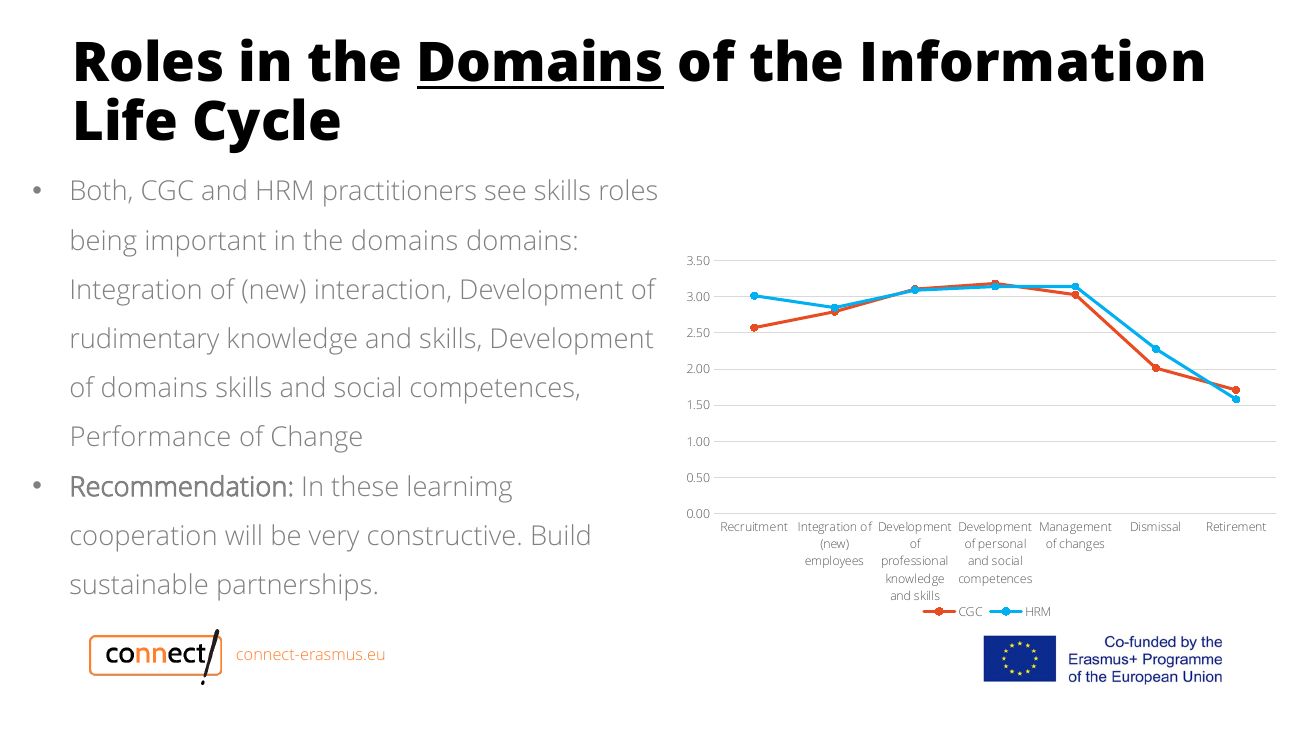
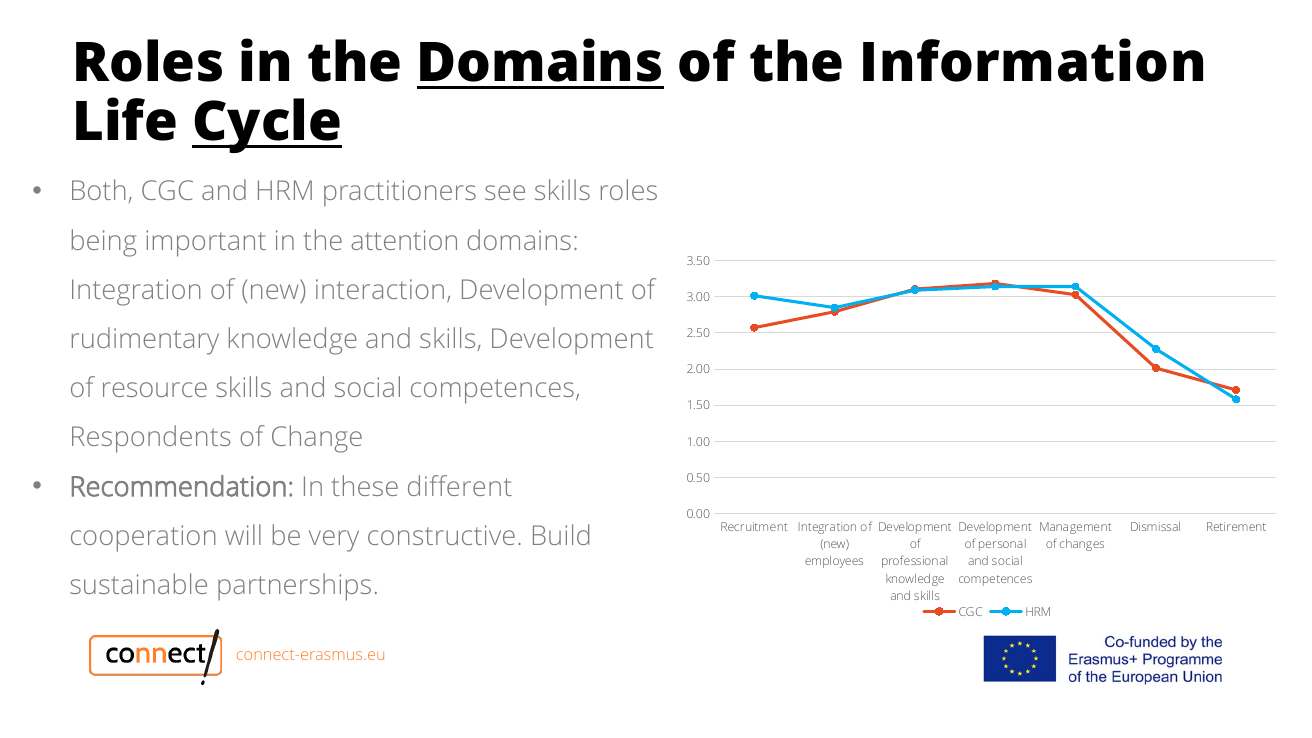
Cycle underline: none -> present
important in the domains: domains -> attention
of domains: domains -> resource
Performance: Performance -> Respondents
learnimg: learnimg -> different
